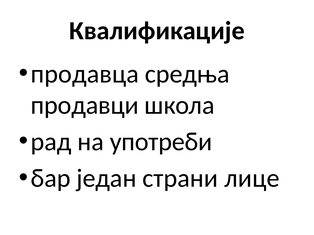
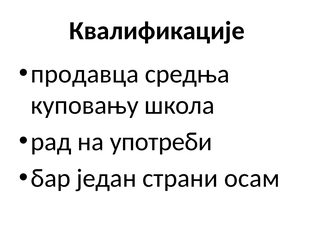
продавци: продавци -> куповању
лице: лице -> осам
